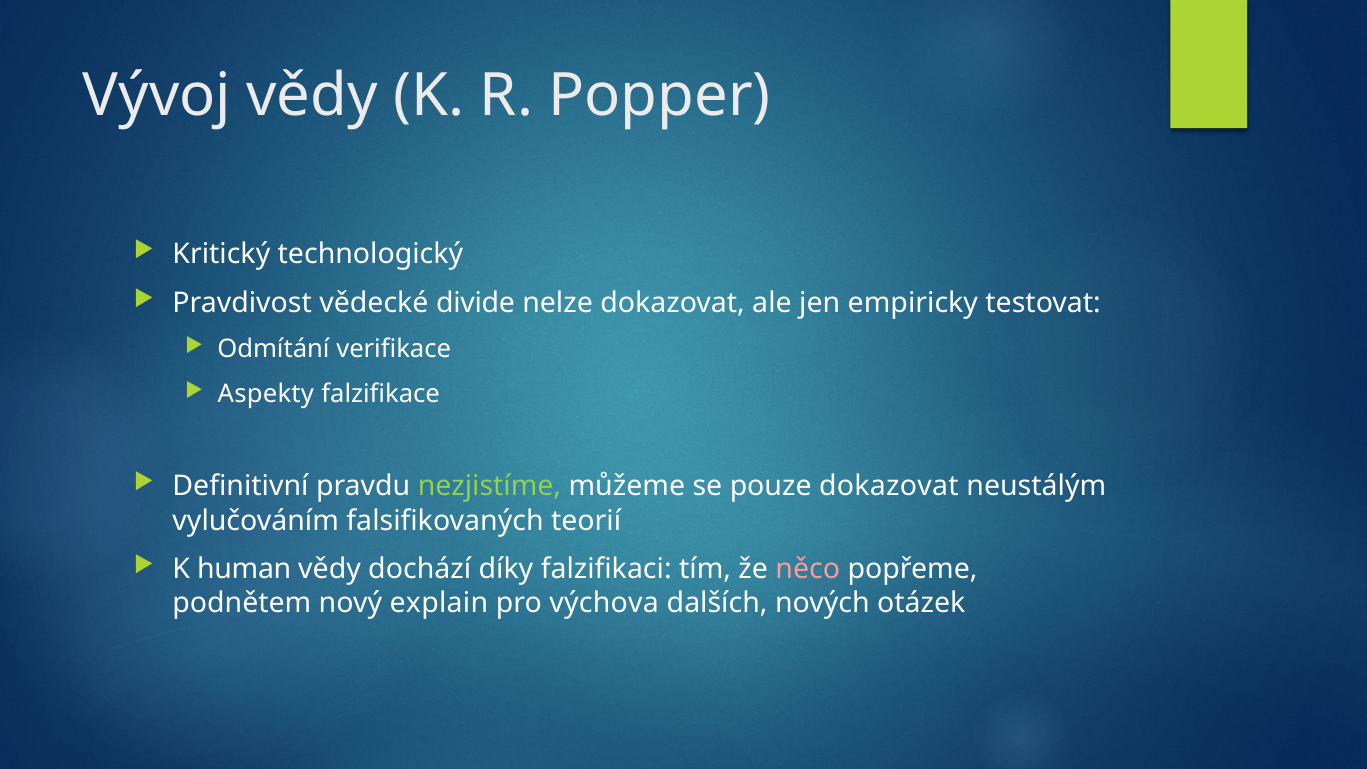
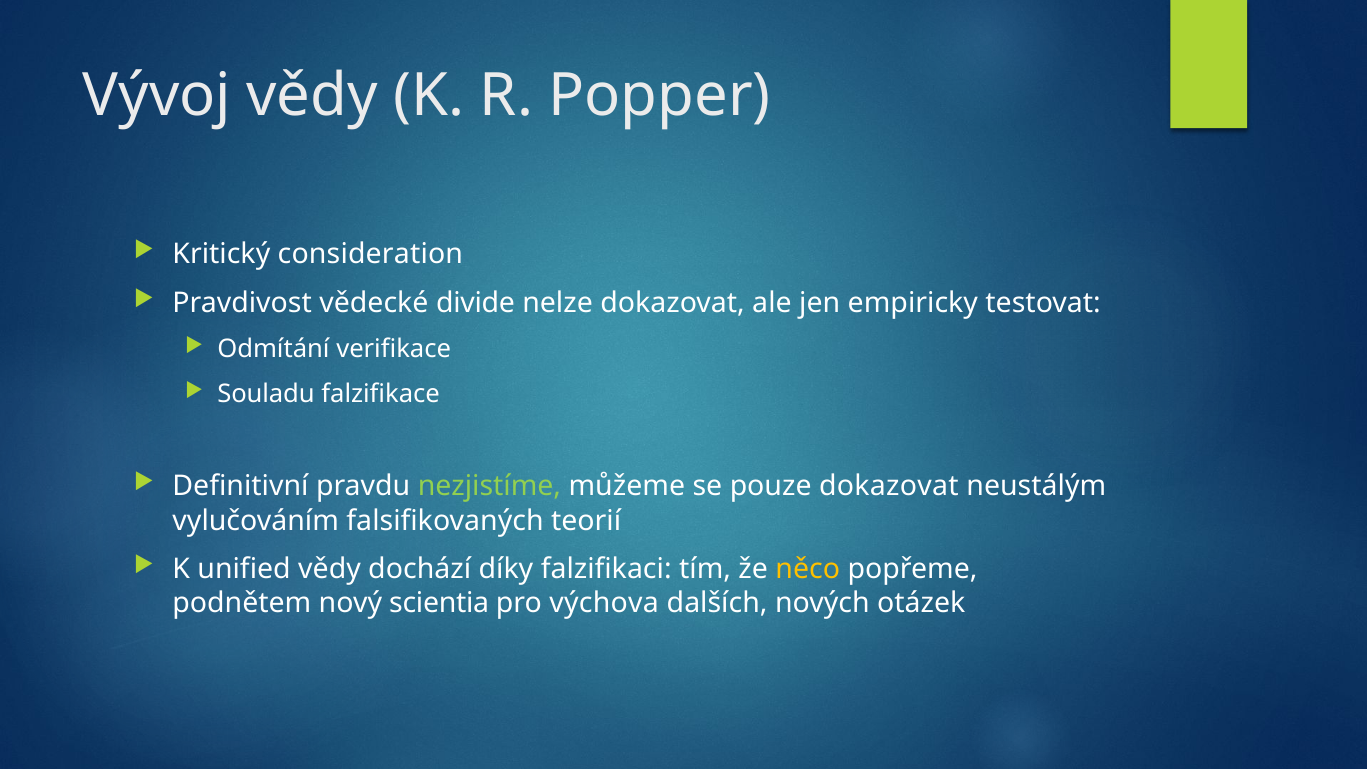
technologický: technologický -> consideration
Aspekty: Aspekty -> Souladu
human: human -> unified
něco colour: pink -> yellow
explain: explain -> scientia
